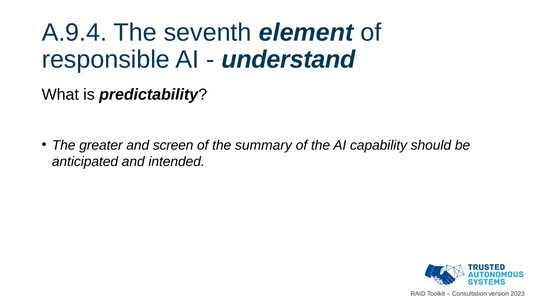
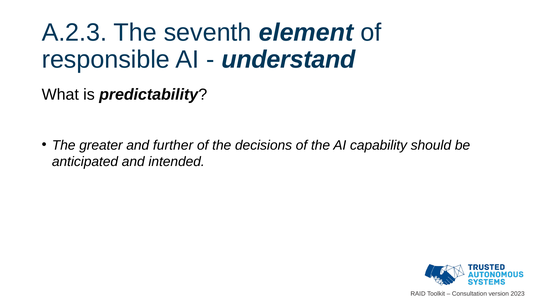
A.9.4: A.9.4 -> A.2.3
screen: screen -> further
summary: summary -> decisions
